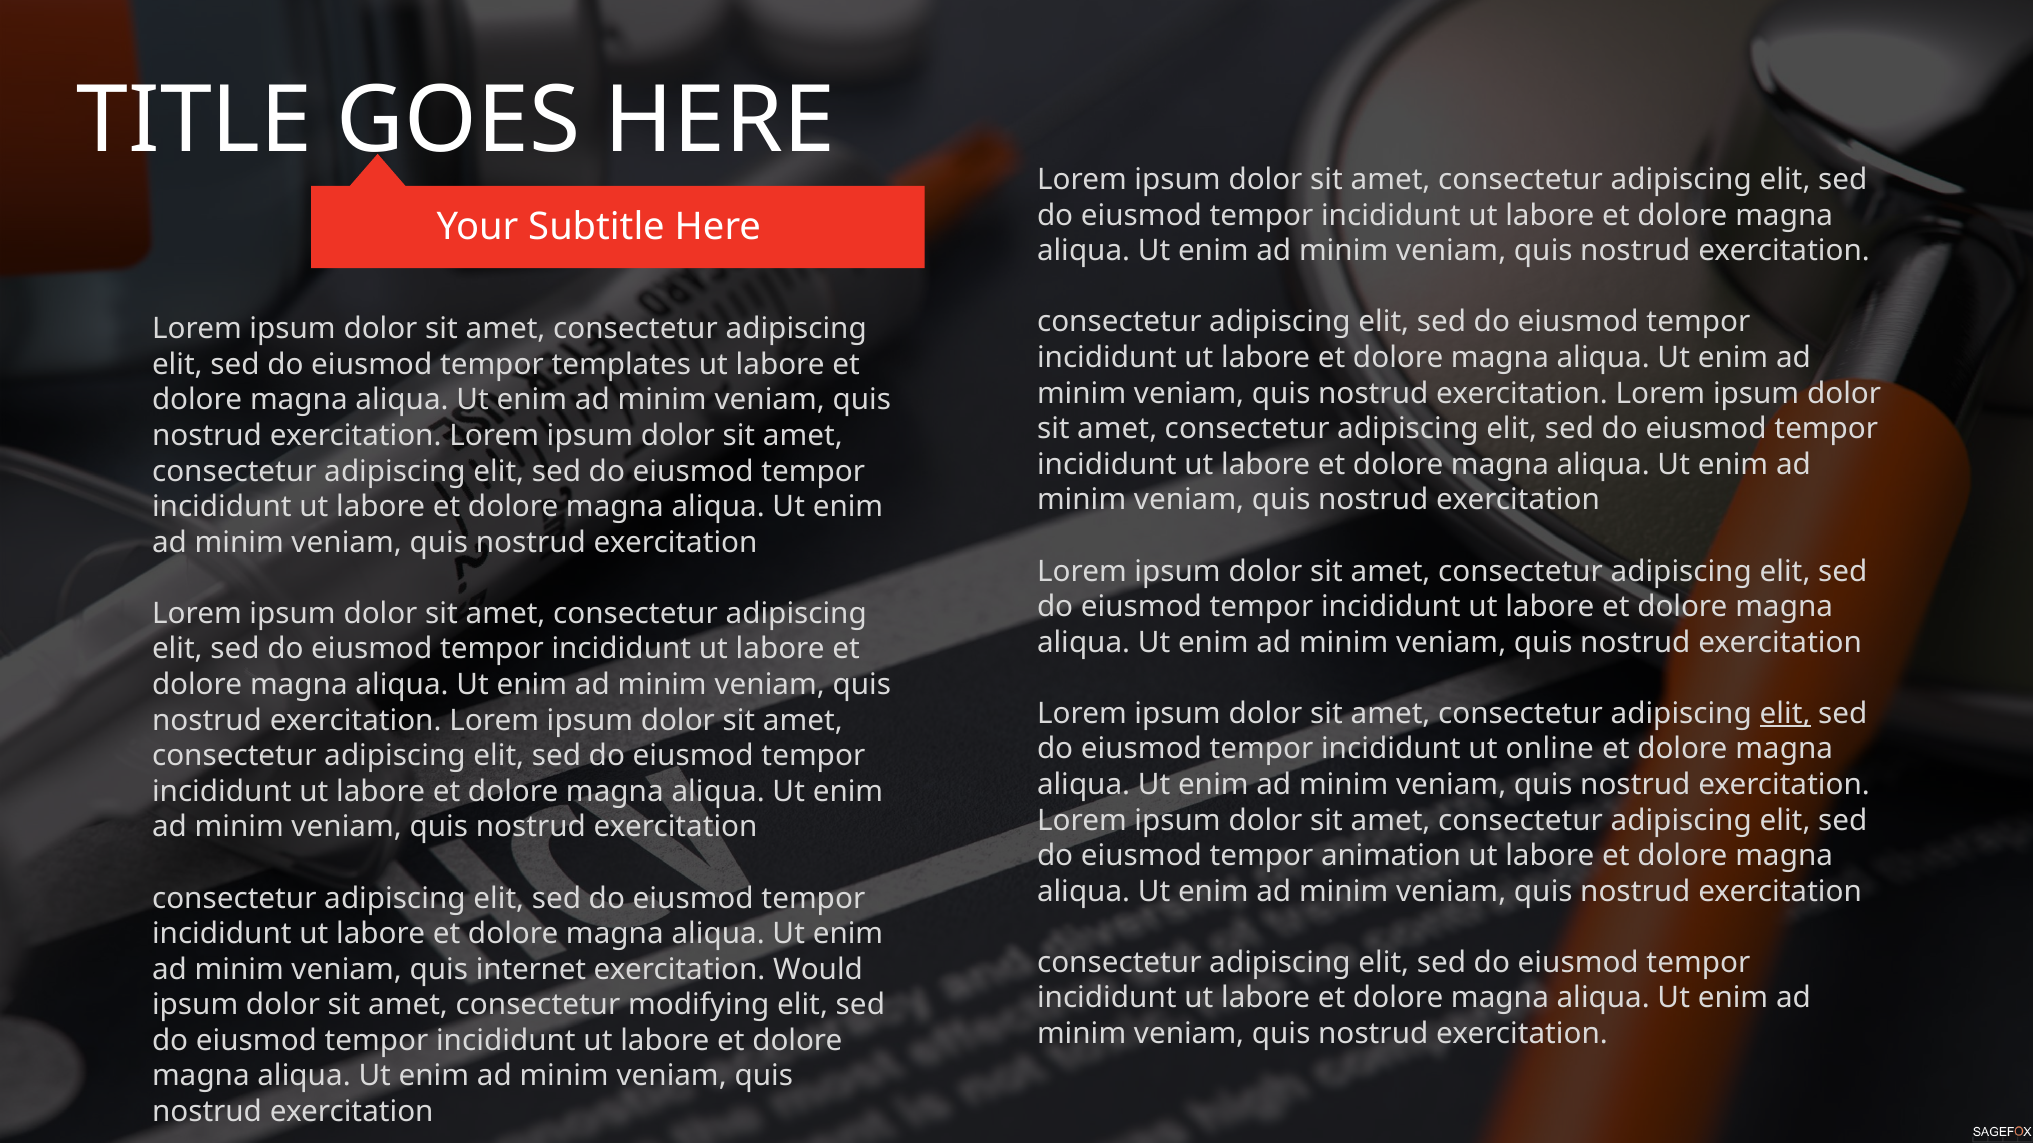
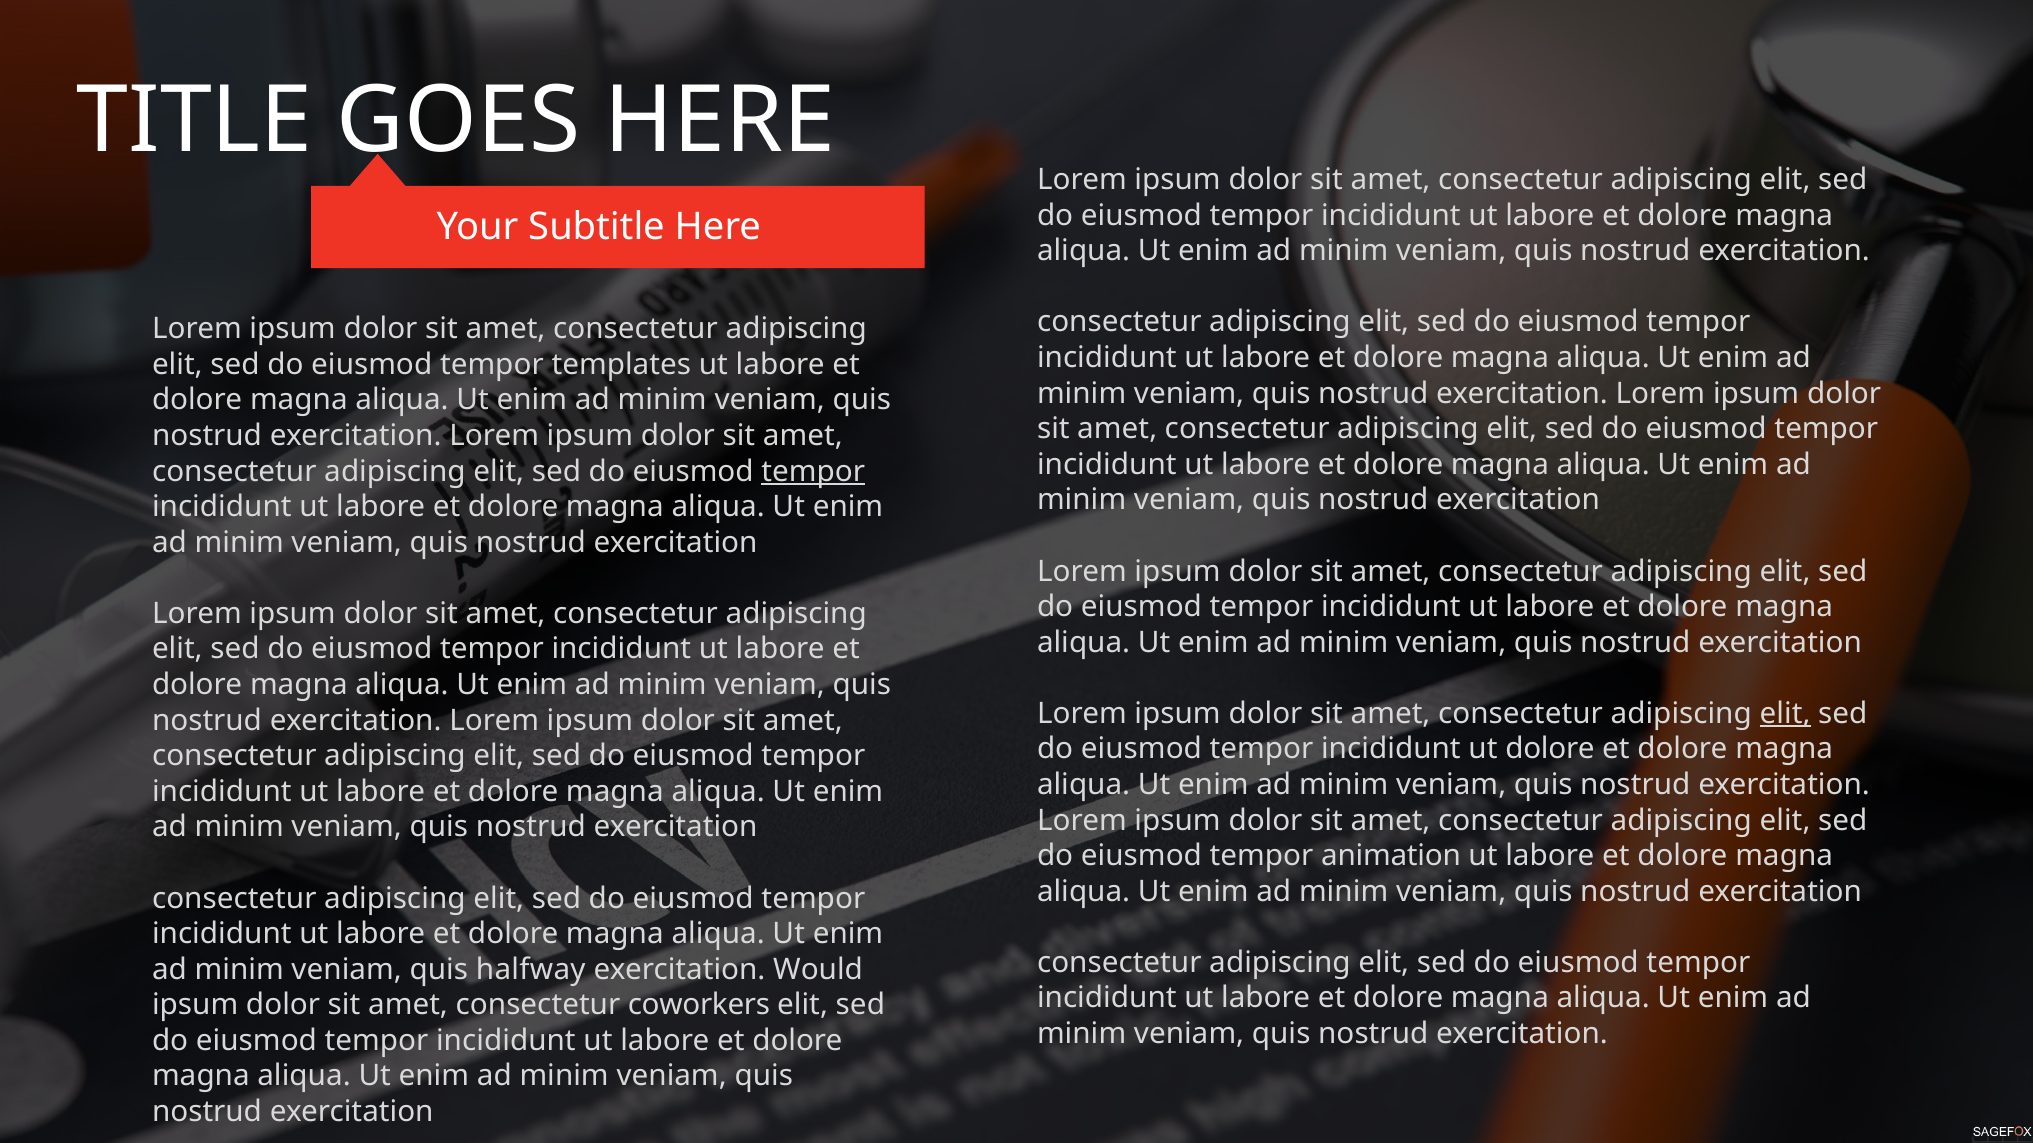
tempor at (813, 472) underline: none -> present
ut online: online -> dolore
internet: internet -> halfway
modifying: modifying -> coworkers
